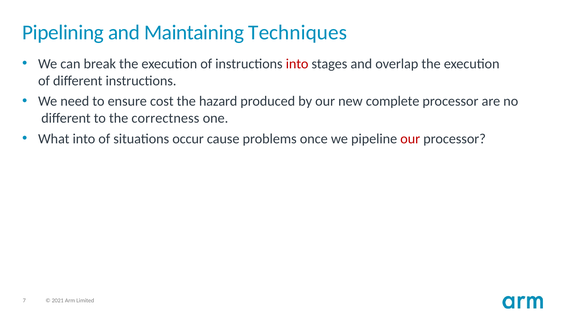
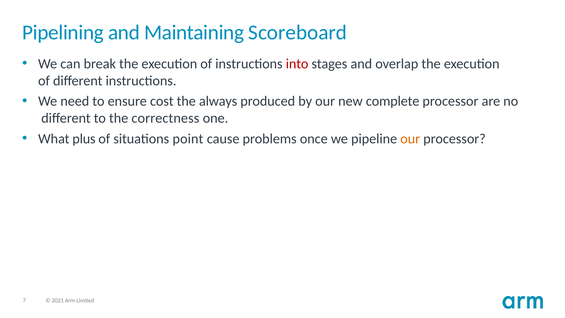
Techniques: Techniques -> Scoreboard
hazard: hazard -> always
What into: into -> plus
occur: occur -> point
our at (410, 139) colour: red -> orange
